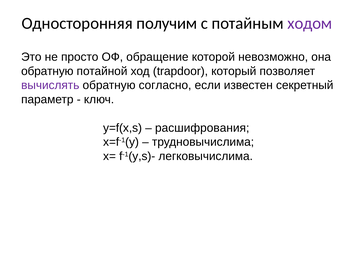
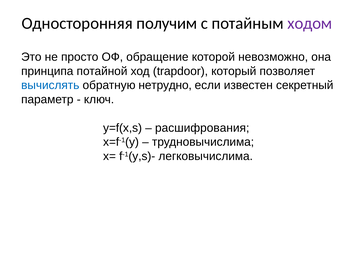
обратную at (47, 71): обратную -> принципа
вычислять colour: purple -> blue
согласно: согласно -> нетрудно
